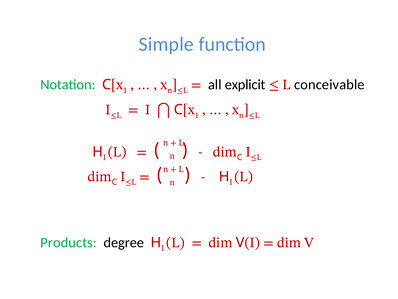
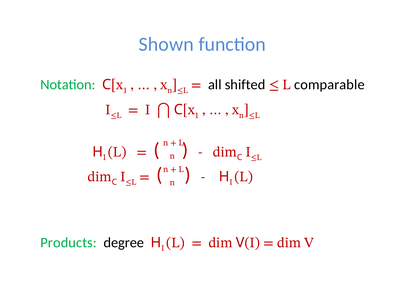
Simple: Simple -> Shown
explicit: explicit -> shifted
conceivable: conceivable -> comparable
